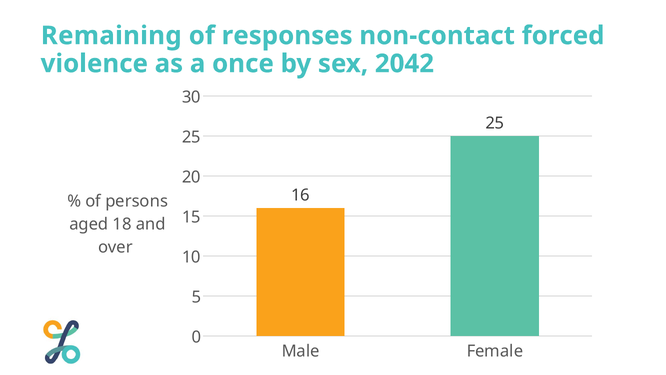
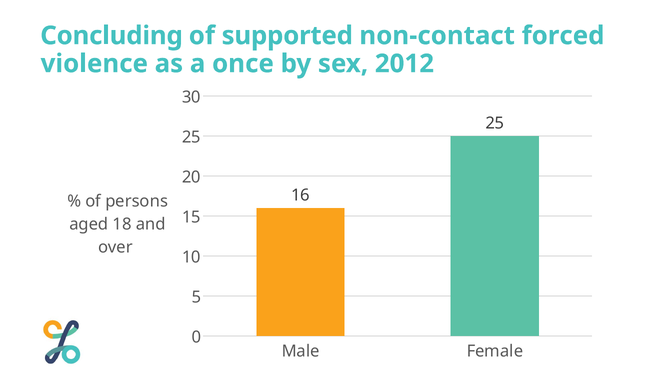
Remaining: Remaining -> Concluding
responses: responses -> supported
2042: 2042 -> 2012
